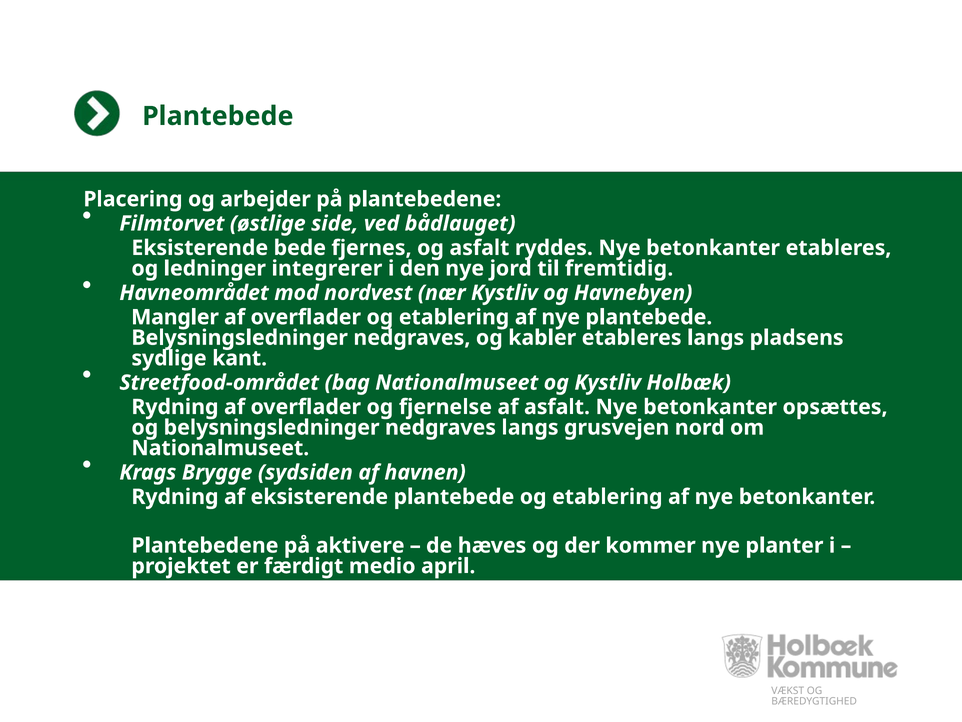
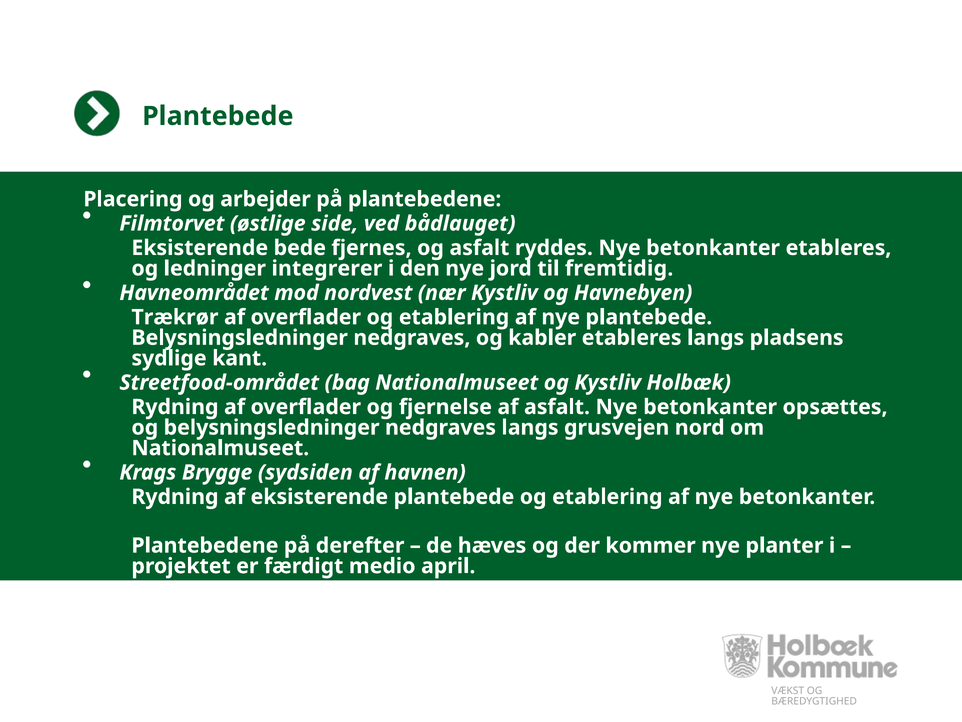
Mangler: Mangler -> Trækrør
aktivere: aktivere -> derefter
